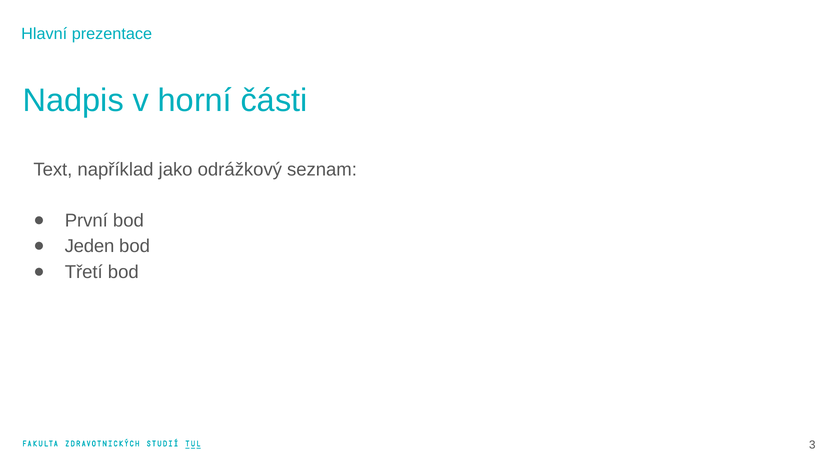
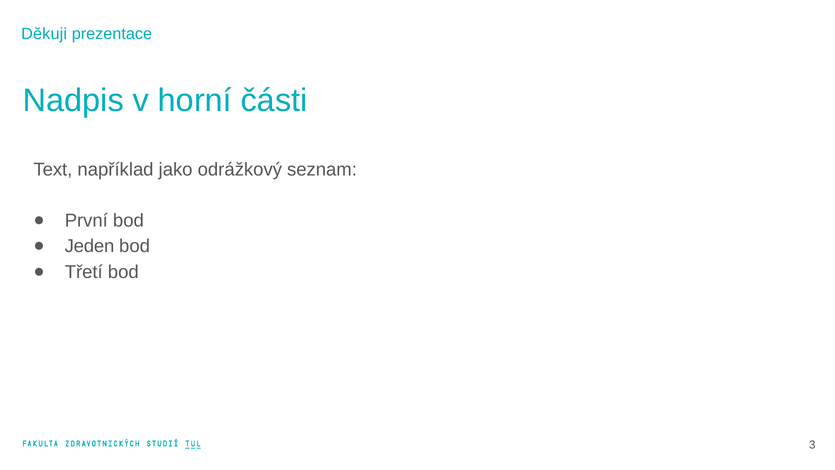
Hlavní: Hlavní -> Děkuji
